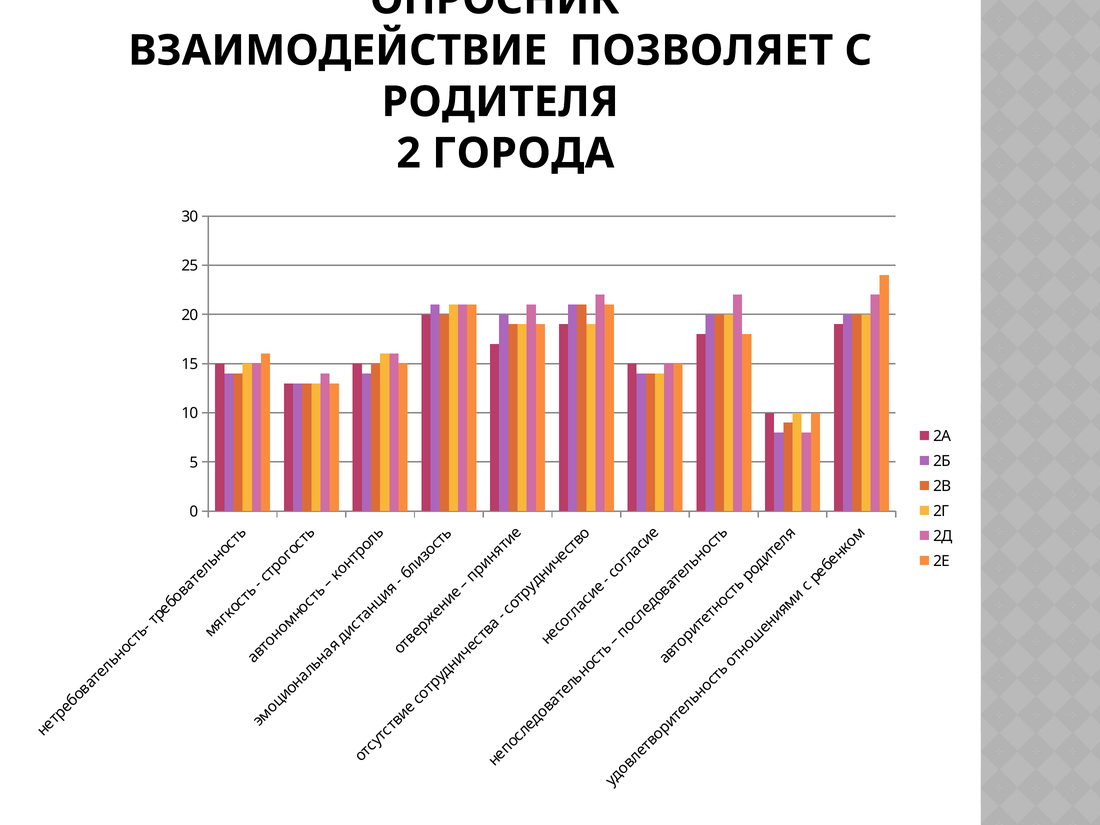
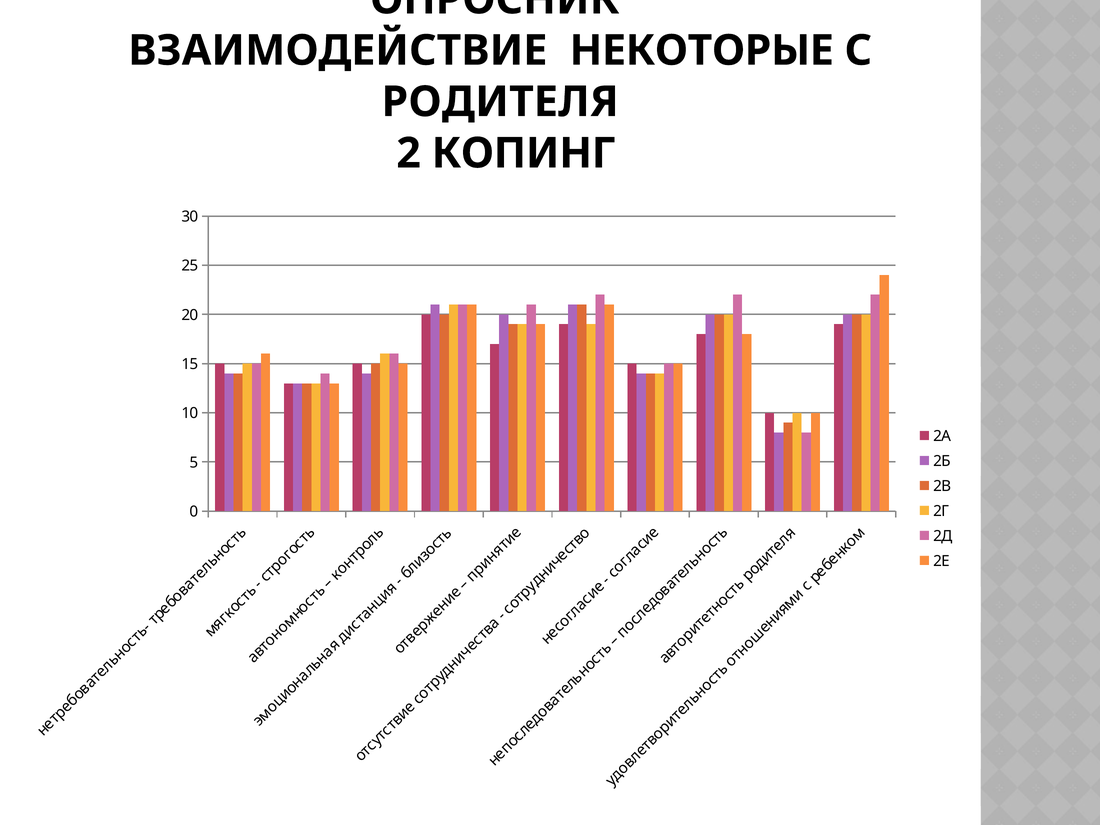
ПОЗВОЛЯЕТ: ПОЗВОЛЯЕТ -> НЕКОТОРЫЕ
ГОРОДА: ГОРОДА -> КОПИНГ
